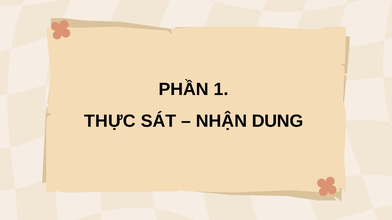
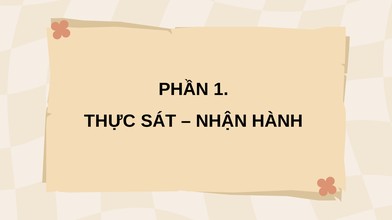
DUNG: DUNG -> HÀNH
